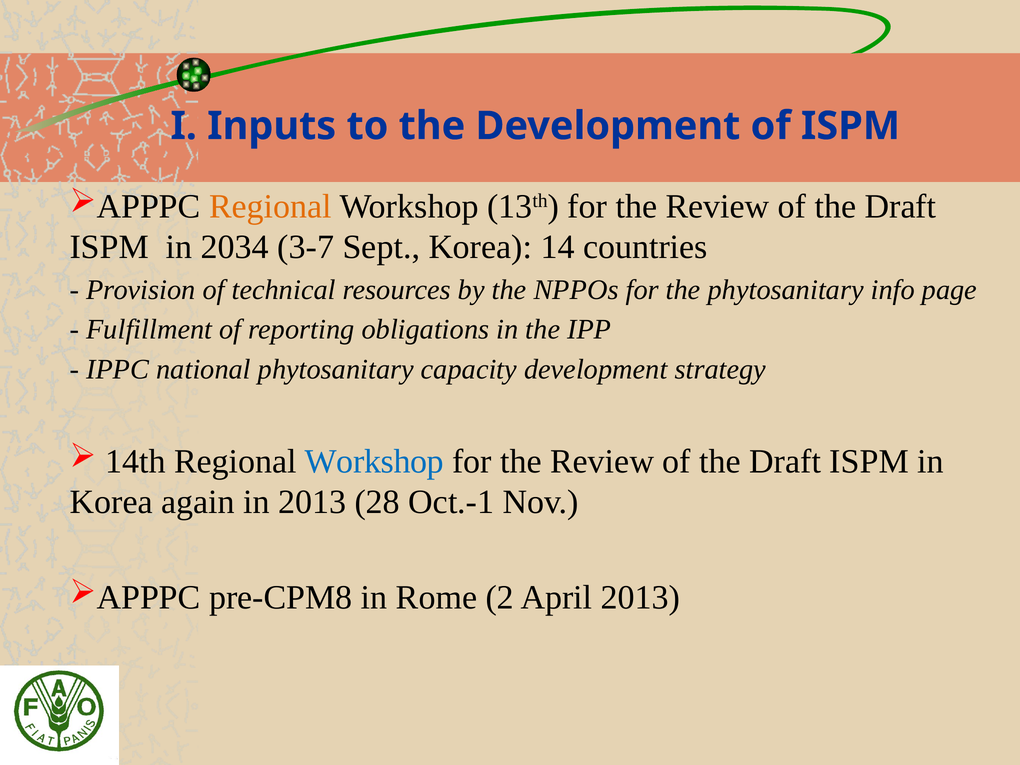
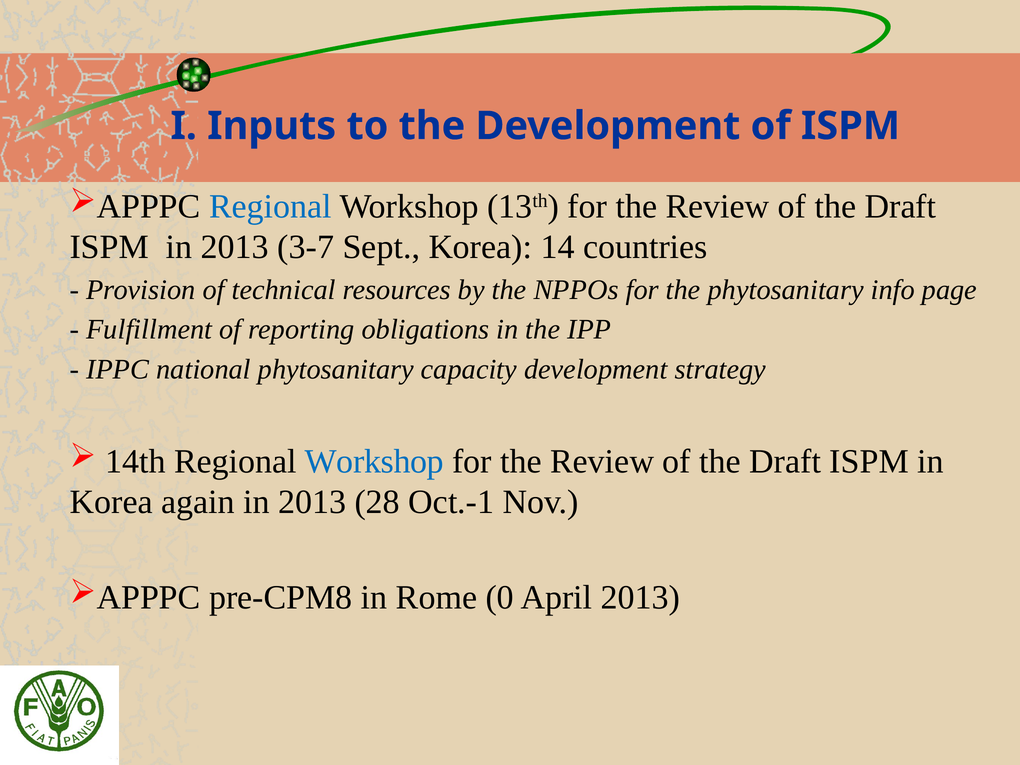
Regional at (270, 206) colour: orange -> blue
ISPM in 2034: 2034 -> 2013
2: 2 -> 0
